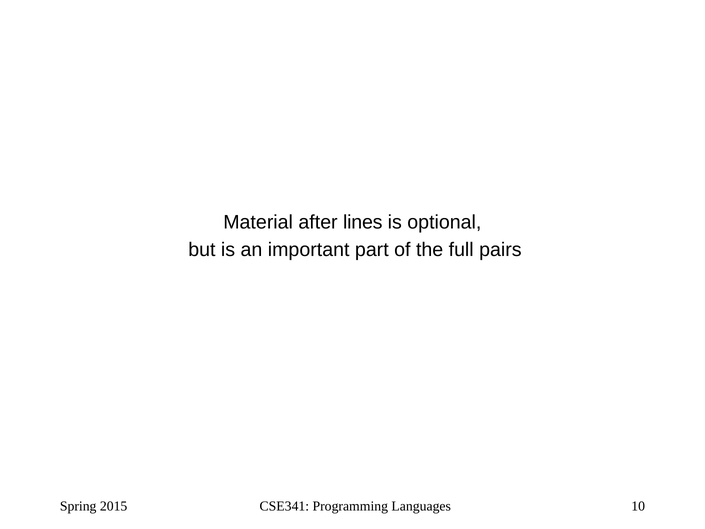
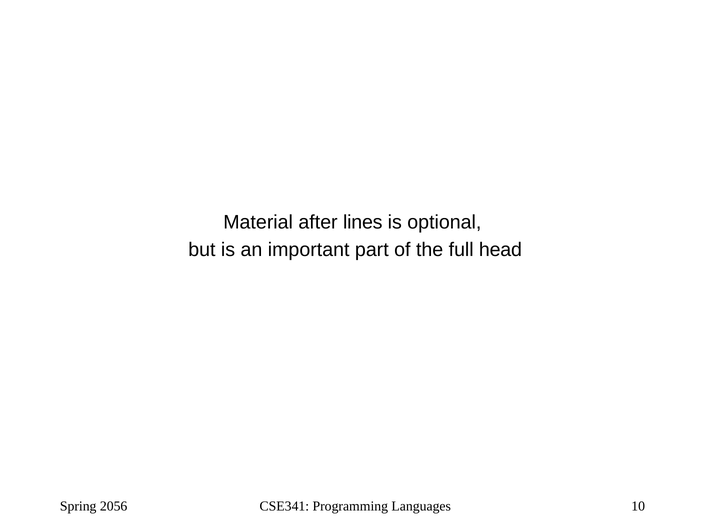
pairs: pairs -> head
2015: 2015 -> 2056
